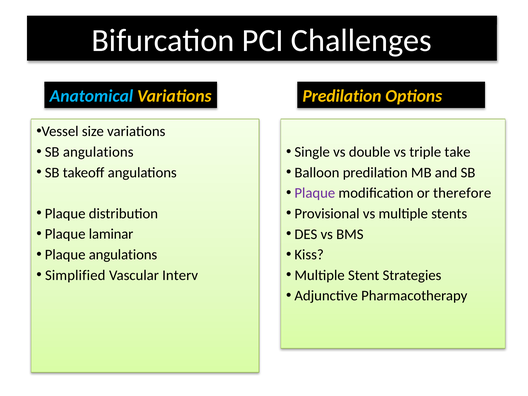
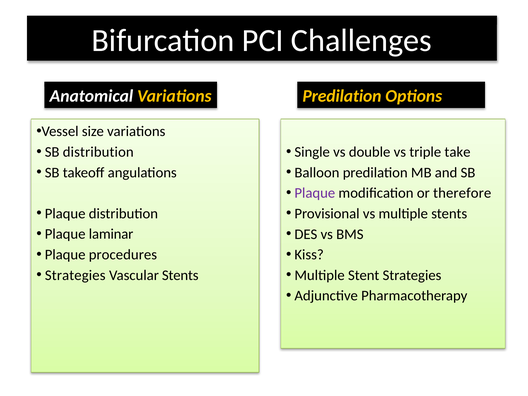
Anatomical colour: light blue -> white
SB angulations: angulations -> distribution
Plaque angulations: angulations -> procedures
Simplified at (75, 275): Simplified -> Strategies
Vascular Interv: Interv -> Stents
